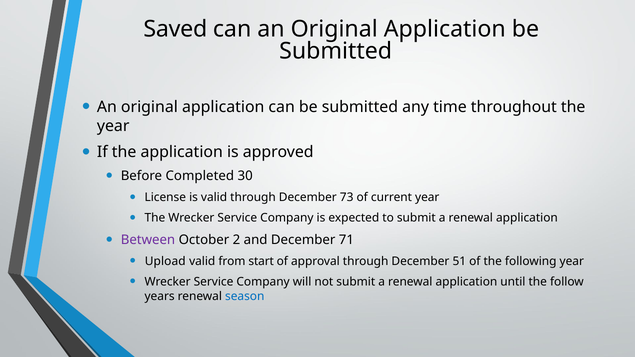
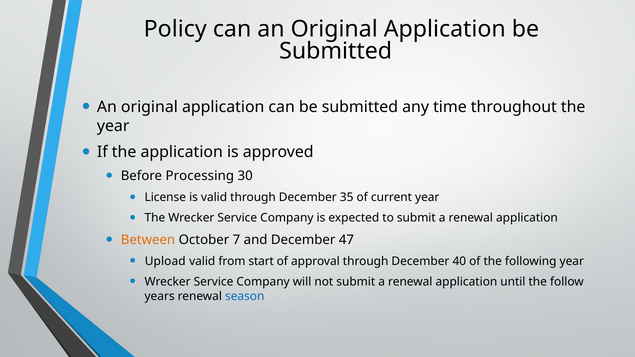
Saved: Saved -> Policy
Completed: Completed -> Processing
73: 73 -> 35
Between colour: purple -> orange
2: 2 -> 7
71: 71 -> 47
51: 51 -> 40
